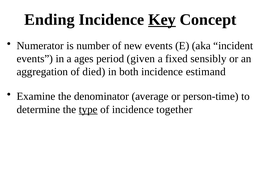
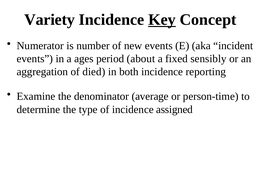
Ending: Ending -> Variety
given: given -> about
estimand: estimand -> reporting
type underline: present -> none
together: together -> assigned
